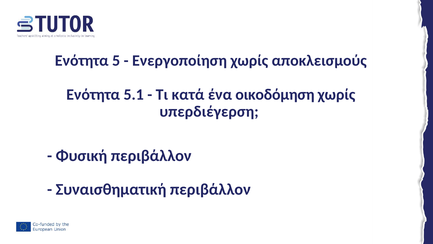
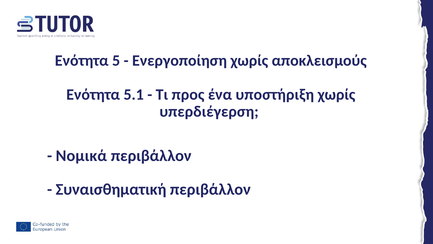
κατά: κατά -> προς
οικοδόμηση: οικοδόμηση -> υποστήριξη
Φυσική: Φυσική -> Νομικά
